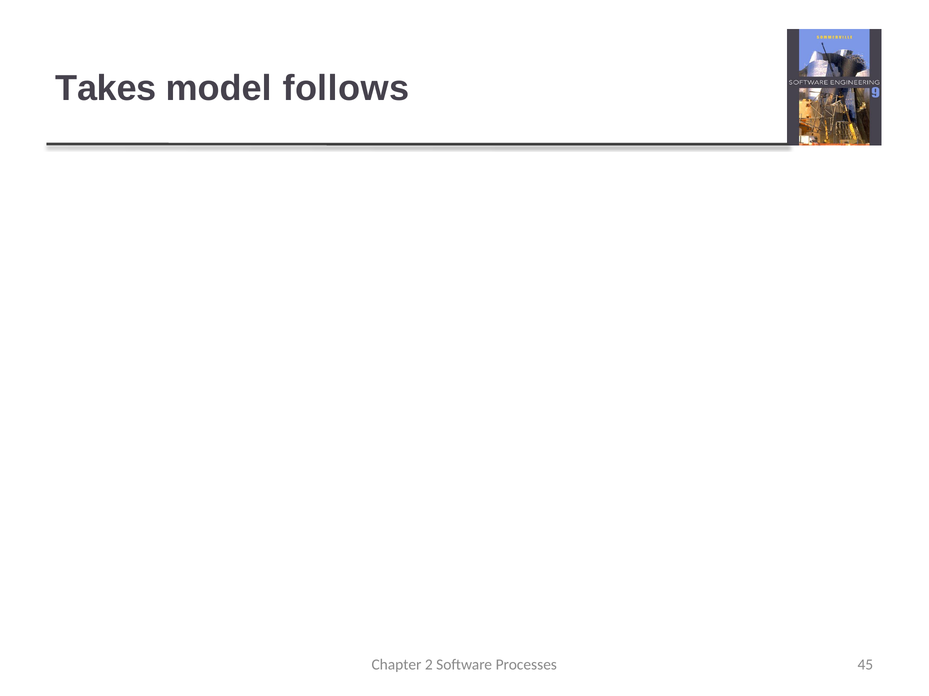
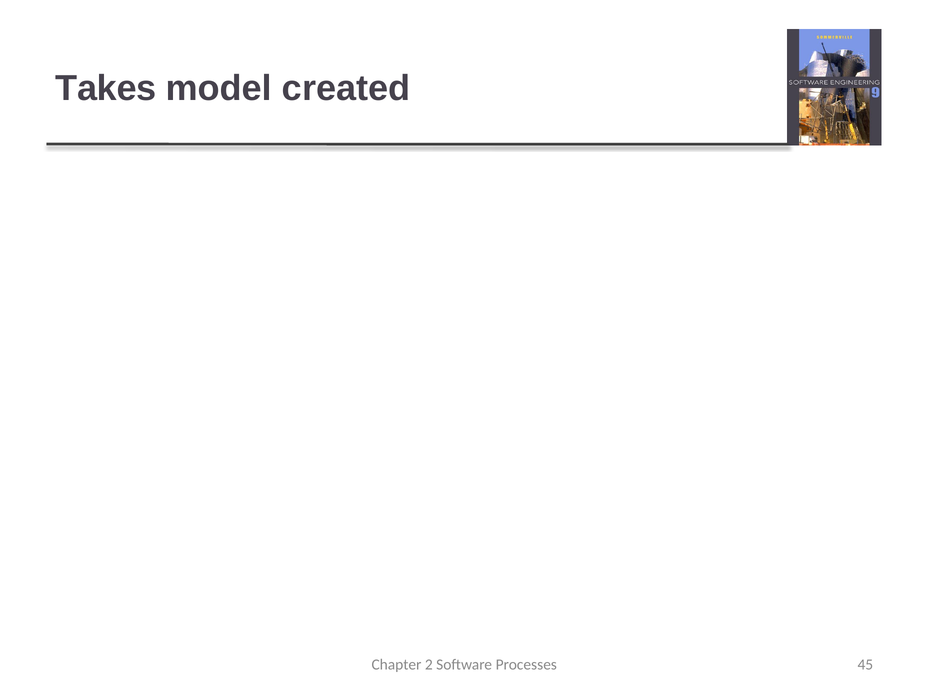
follows: follows -> created
